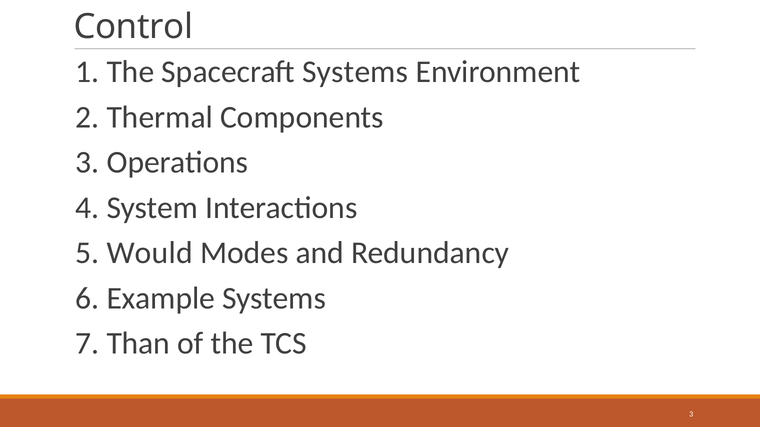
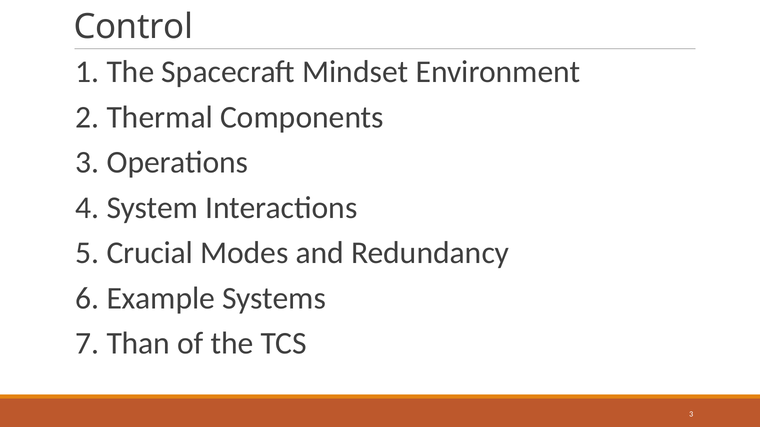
Spacecraft Systems: Systems -> Mindset
Would: Would -> Crucial
